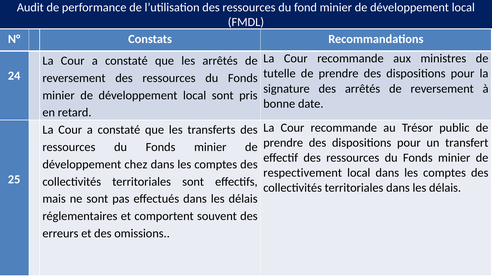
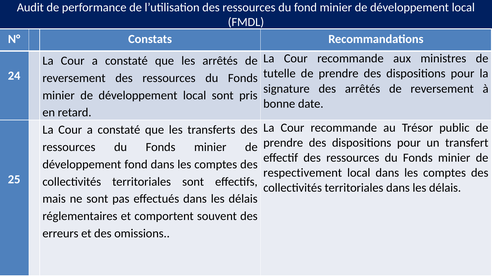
développement chez: chez -> fond
